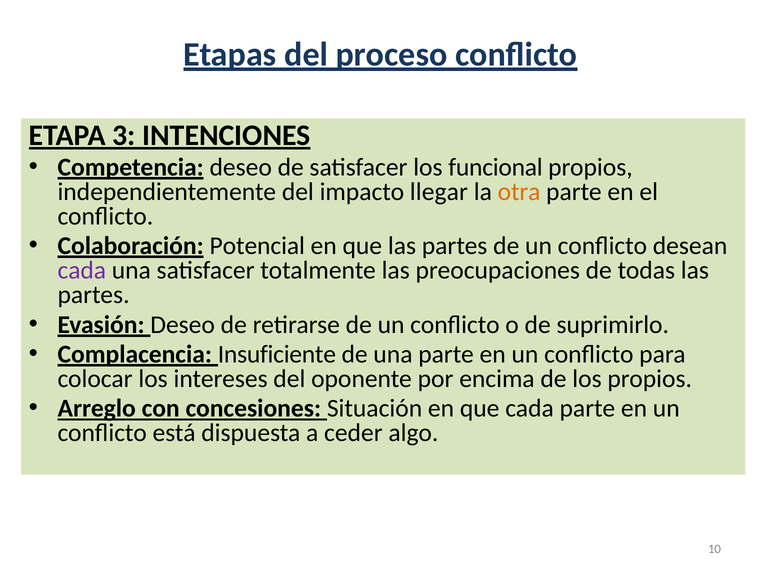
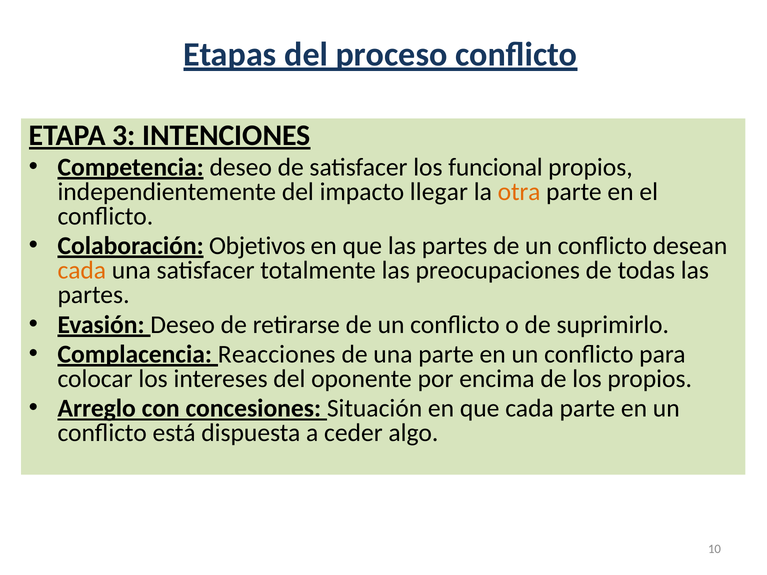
Potencial: Potencial -> Objetivos
cada at (82, 271) colour: purple -> orange
Insuficiente: Insuficiente -> Reacciones
